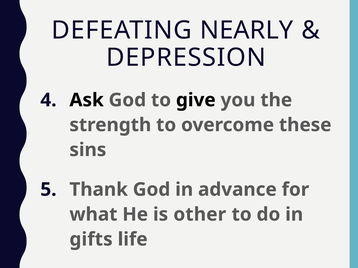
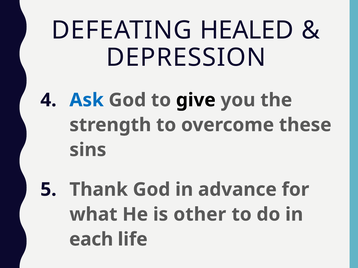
NEARLY: NEARLY -> HEALED
Ask colour: black -> blue
gifts: gifts -> each
